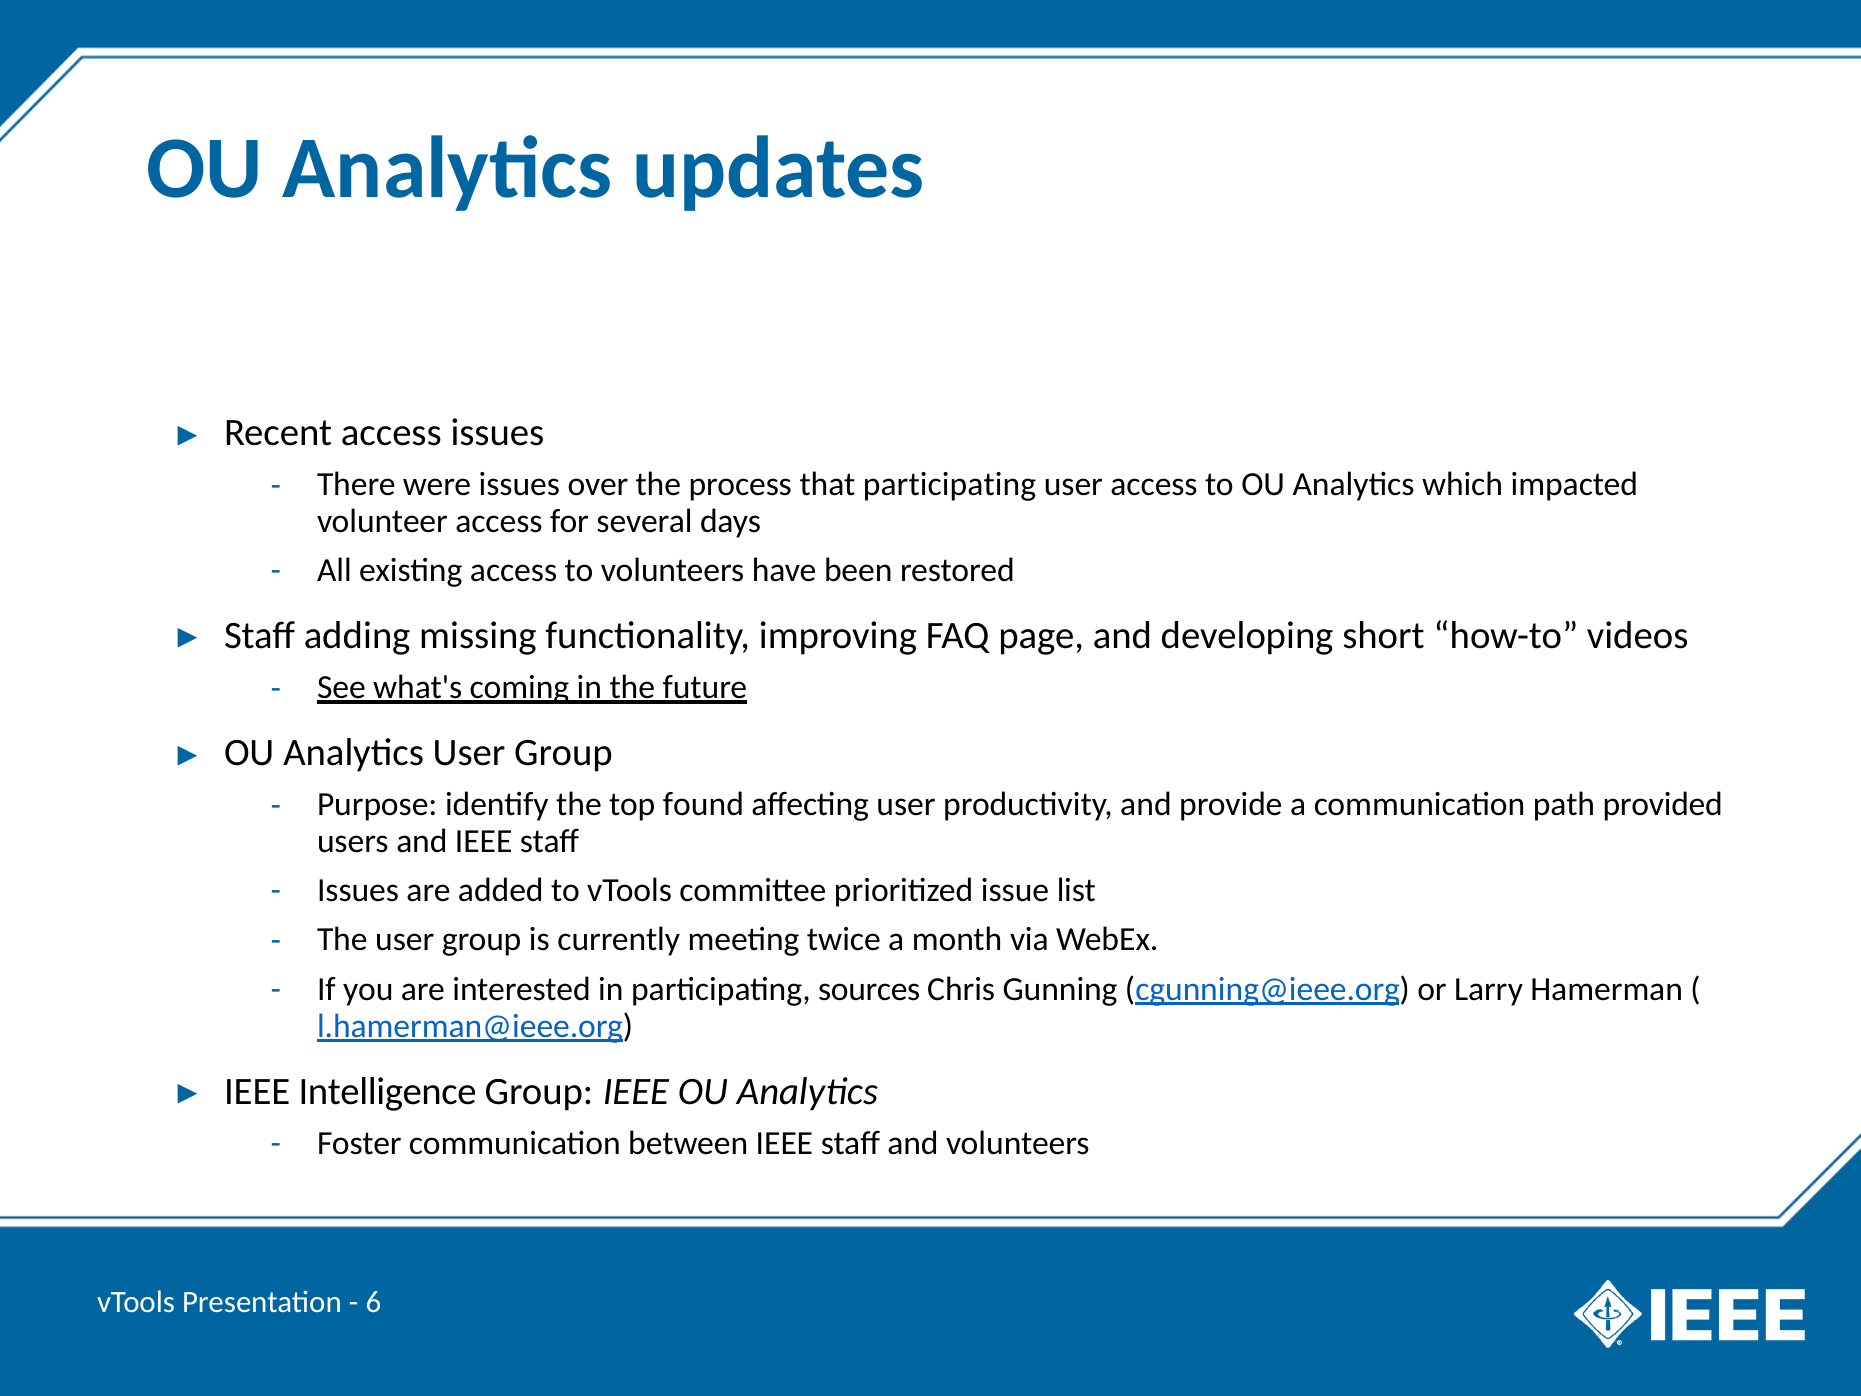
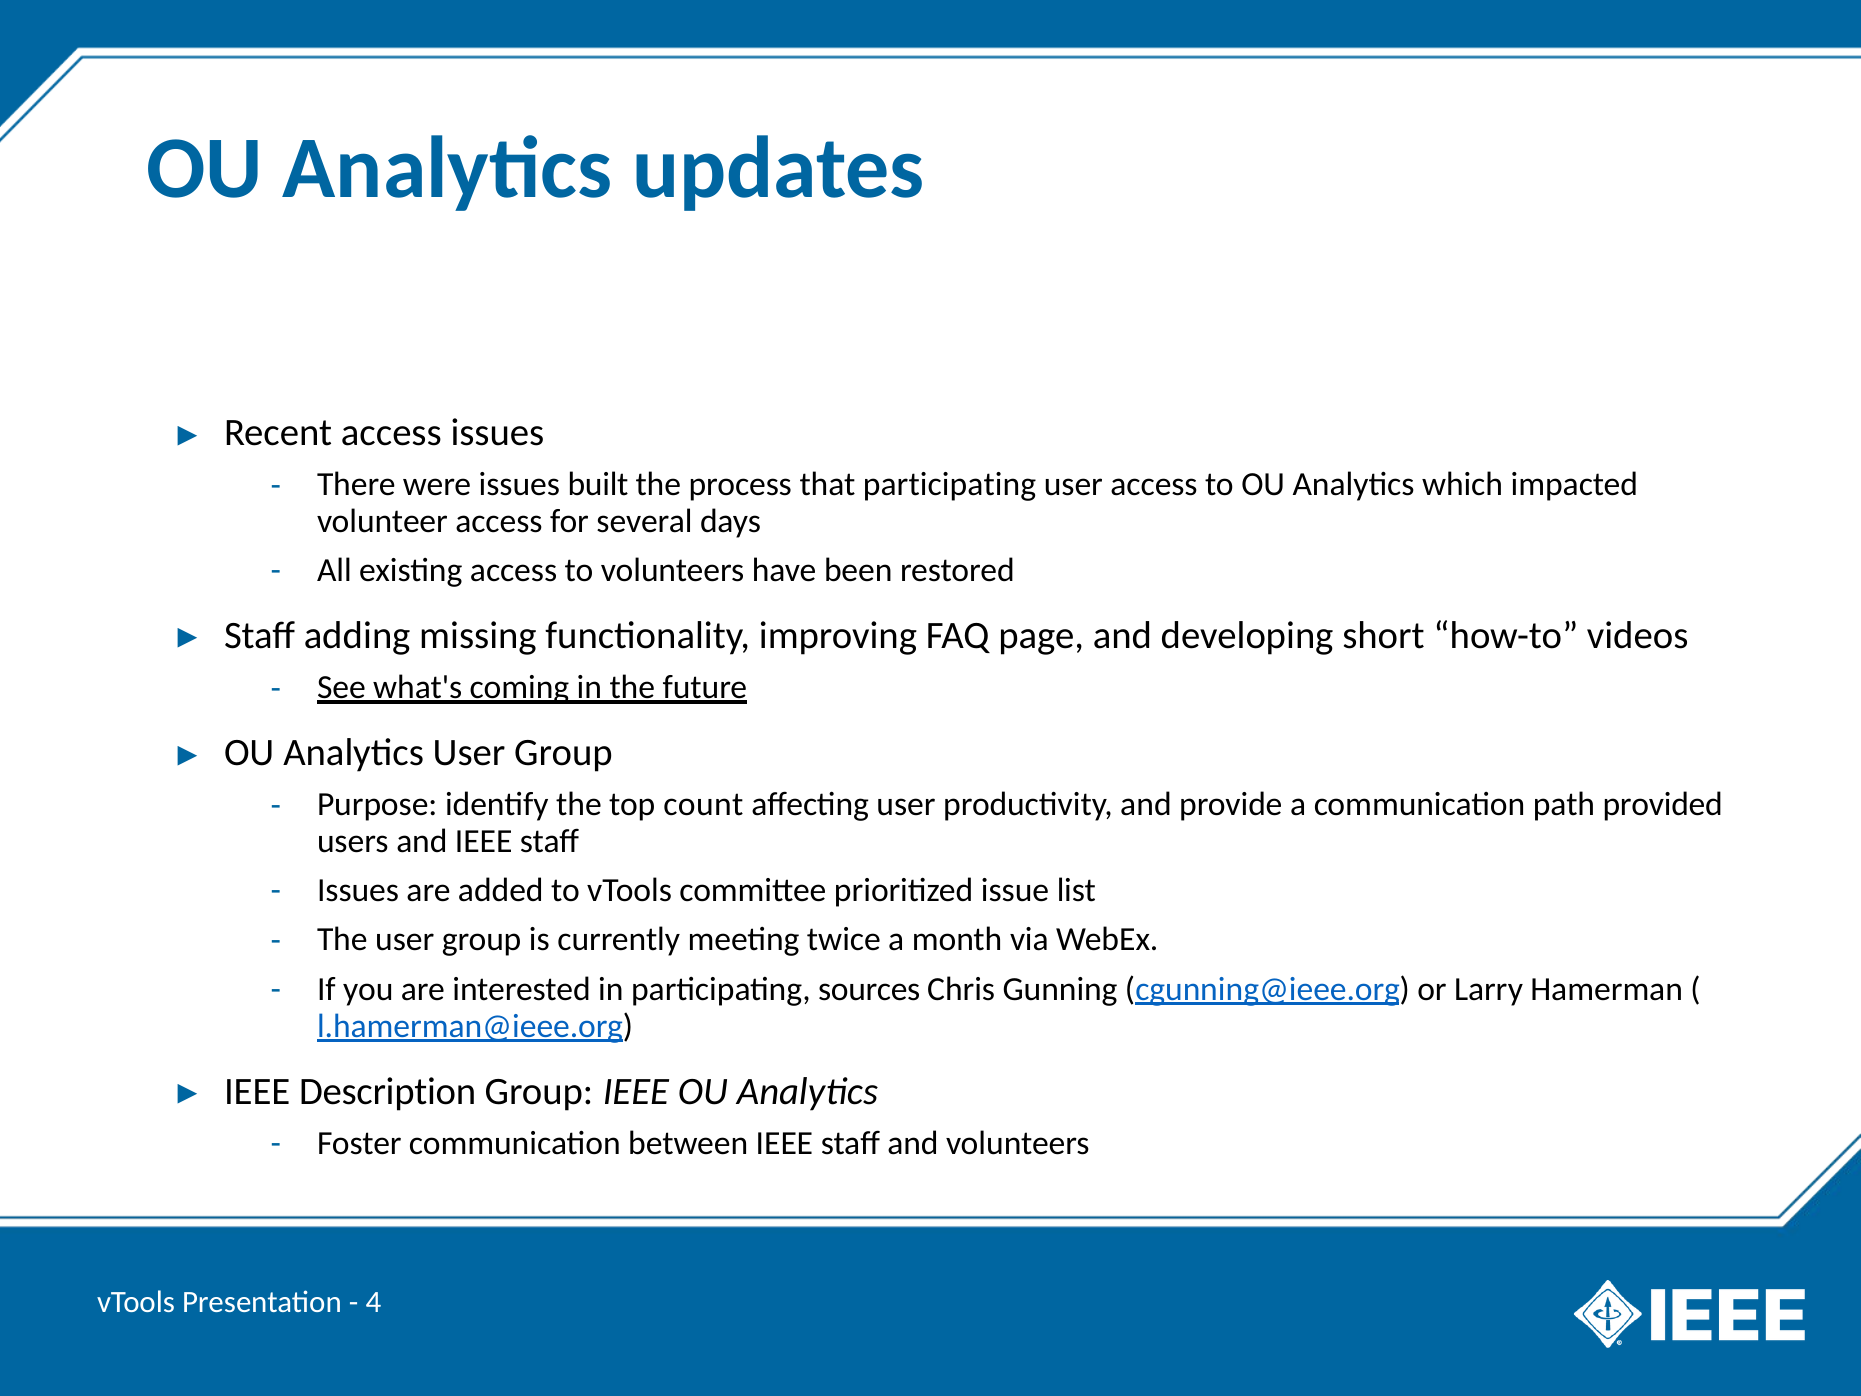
over: over -> built
found: found -> count
Intelligence: Intelligence -> Description
6: 6 -> 4
